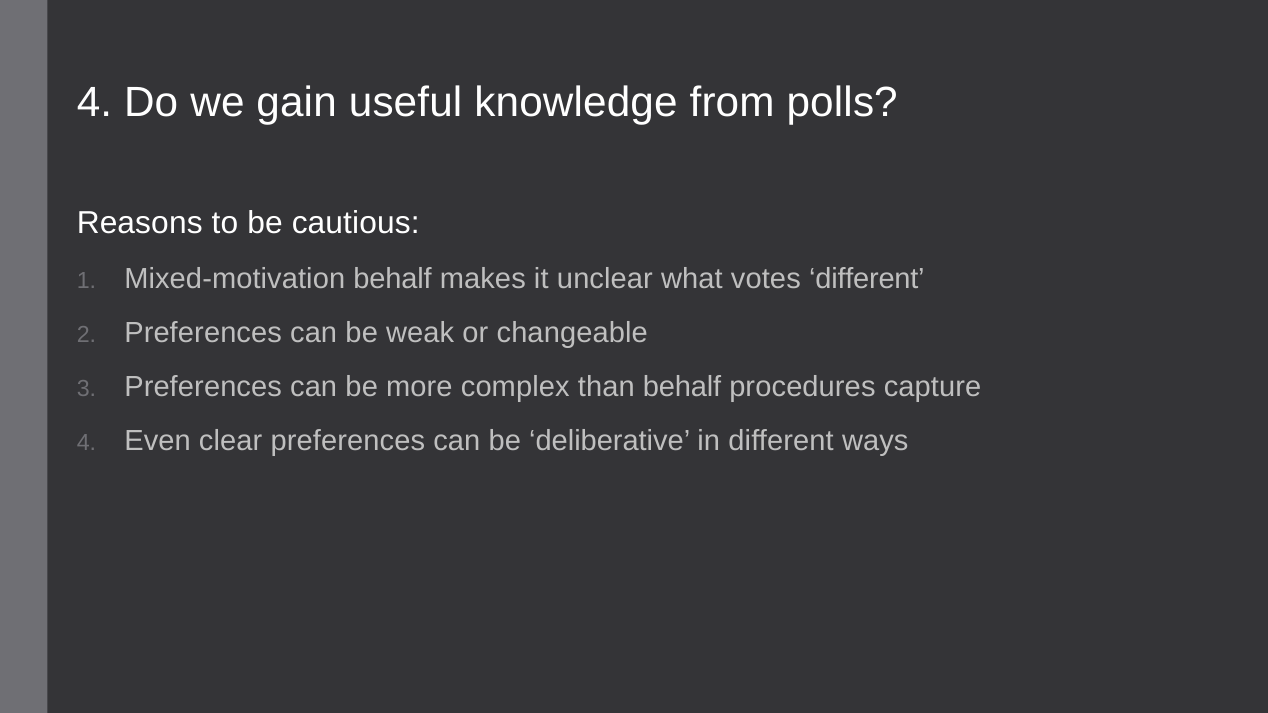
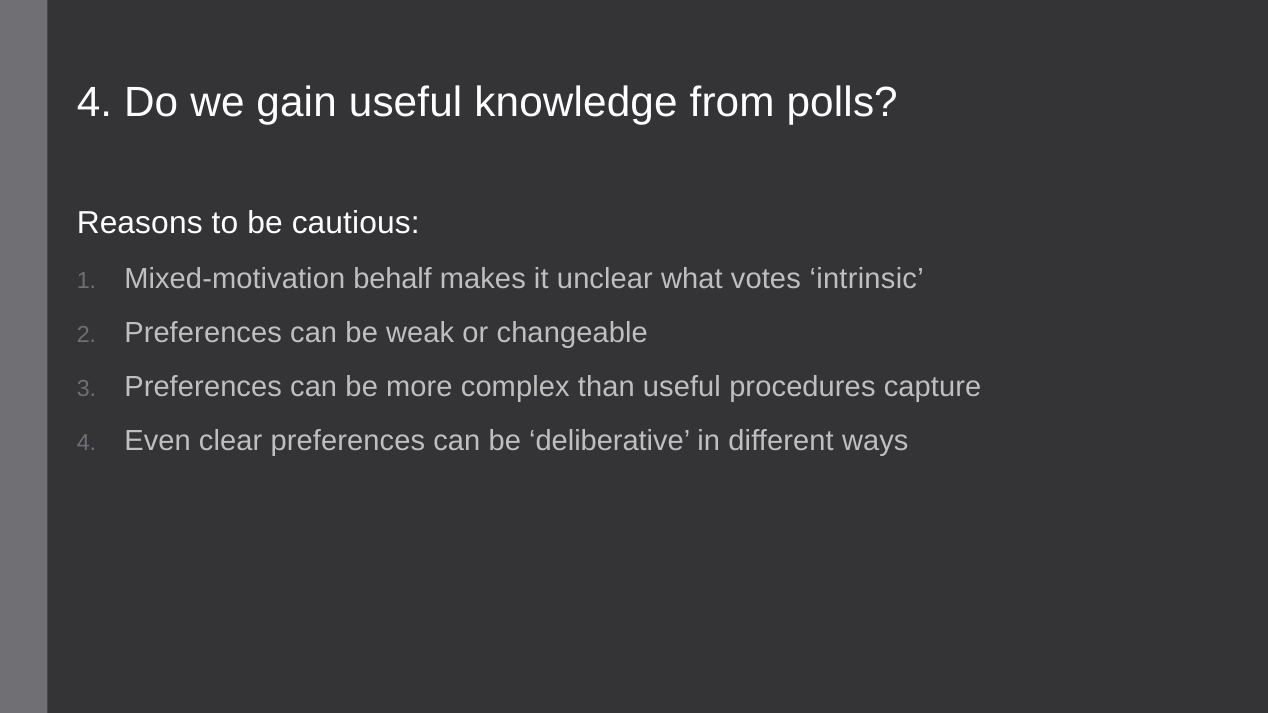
votes different: different -> intrinsic
than behalf: behalf -> useful
